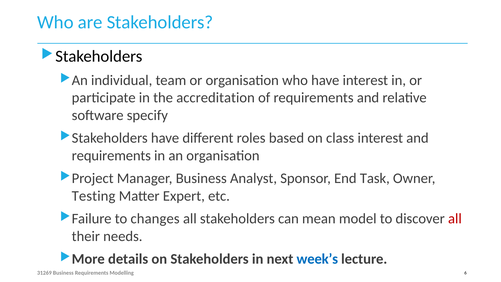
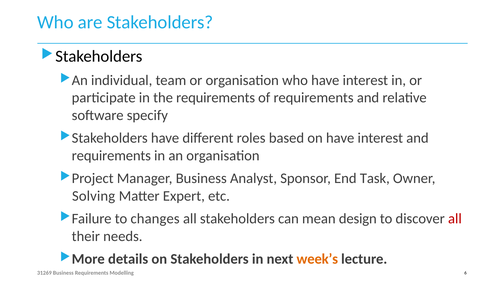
the accreditation: accreditation -> requirements
on class: class -> have
Testing: Testing -> Solving
model: model -> design
week’s colour: blue -> orange
